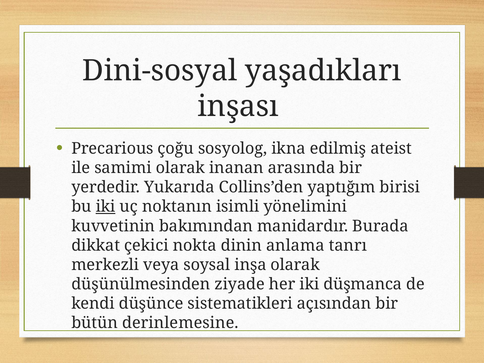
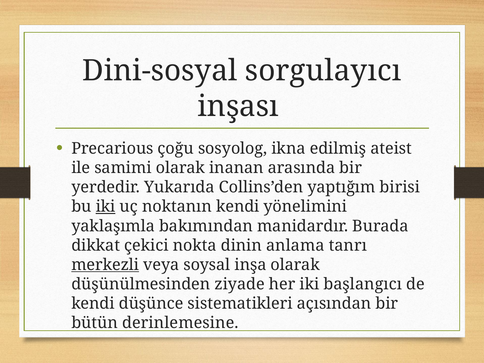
yaşadıkları: yaşadıkları -> sorgulayıcı
noktanın isimli: isimli -> kendi
kuvvetinin: kuvvetinin -> yaklaşımla
merkezli underline: none -> present
düşmanca: düşmanca -> başlangıcı
